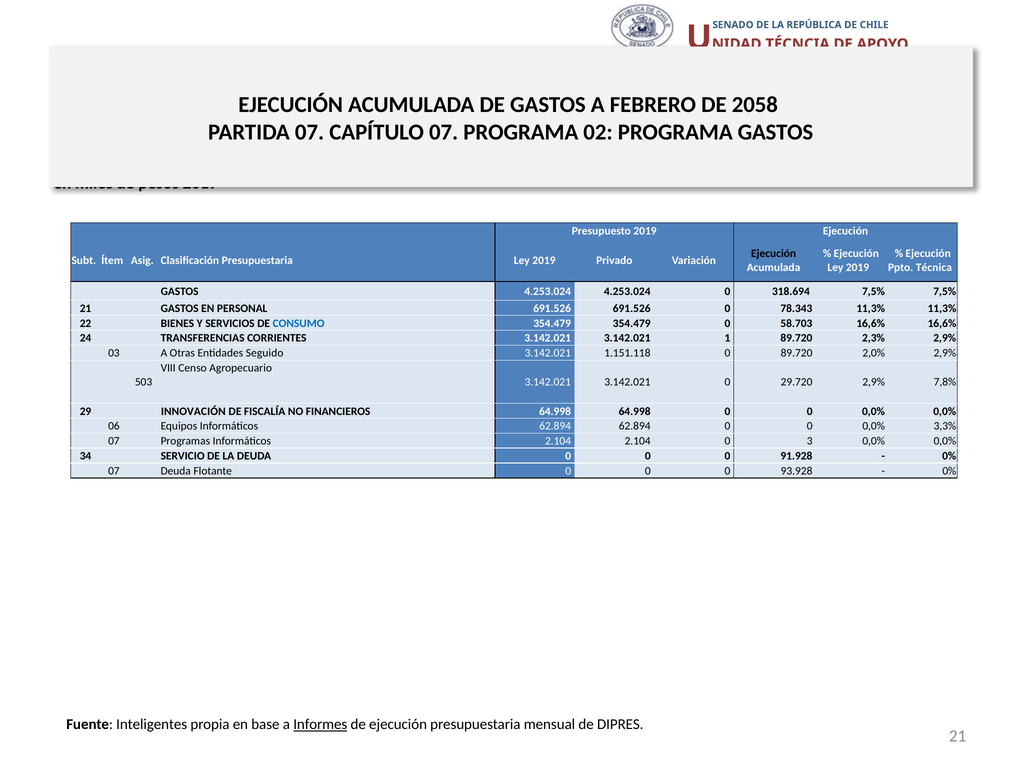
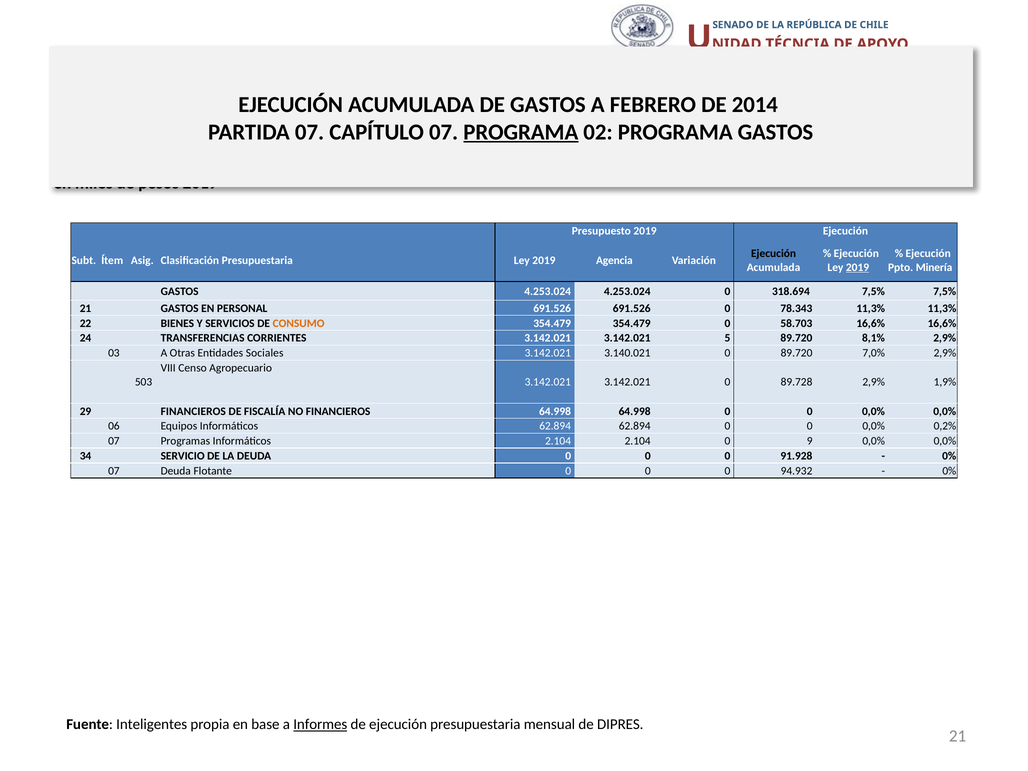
2058: 2058 -> 2014
PROGRAMA at (521, 132) underline: none -> present
Privado: Privado -> Agencia
2019 at (858, 267) underline: none -> present
Técnica: Técnica -> Minería
CONSUMO colour: blue -> orange
1: 1 -> 5
2,3%: 2,3% -> 8,1%
Seguido: Seguido -> Sociales
1.151.118: 1.151.118 -> 3.140.021
2,0%: 2,0% -> 7,0%
29.720: 29.720 -> 89.728
7,8%: 7,8% -> 1,9%
29 INNOVACIÓN: INNOVACIÓN -> FINANCIEROS
3,3%: 3,3% -> 0,2%
3: 3 -> 9
93.928: 93.928 -> 94.932
